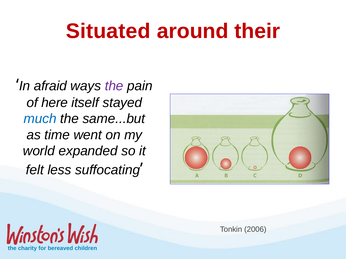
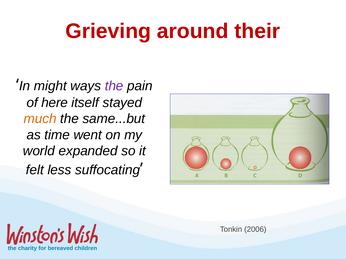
Situated: Situated -> Grieving
afraid: afraid -> might
much colour: blue -> orange
